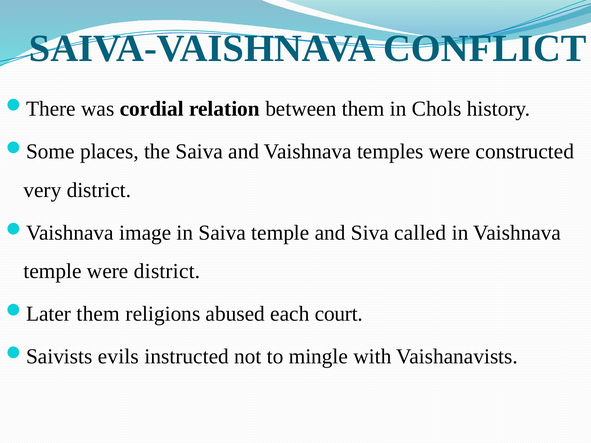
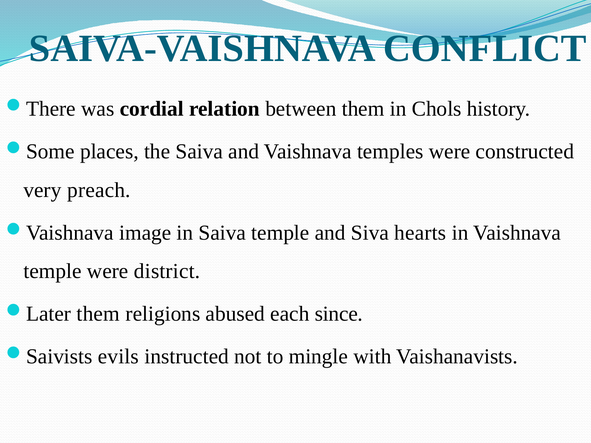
very district: district -> preach
called: called -> hearts
court: court -> since
